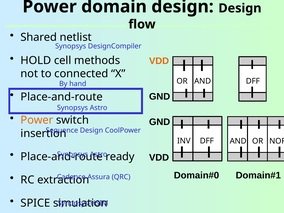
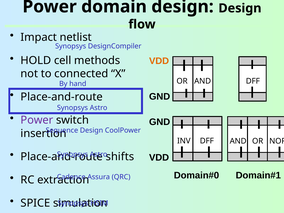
Shared: Shared -> Impact
Power at (37, 120) colour: orange -> purple
ready: ready -> shifts
